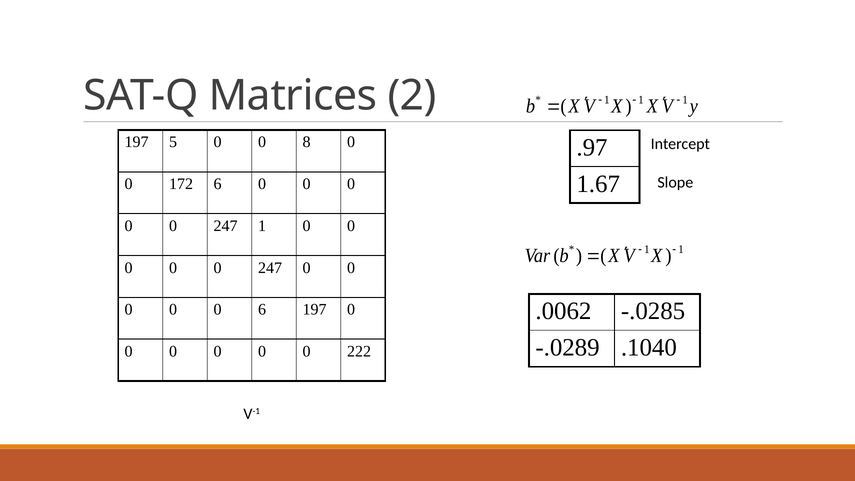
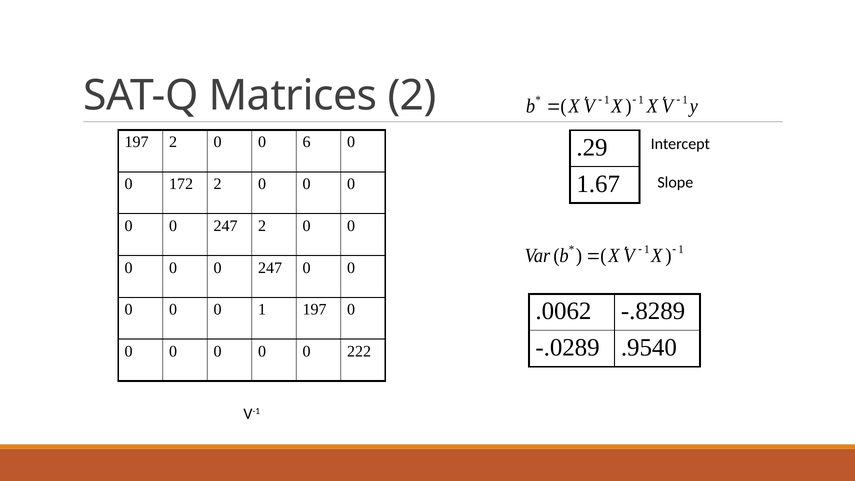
197 5: 5 -> 2
8: 8 -> 6
.97: .97 -> .29
172 6: 6 -> 2
247 1: 1 -> 2
-.0285: -.0285 -> -.8289
0 6: 6 -> 1
.1040: .1040 -> .9540
